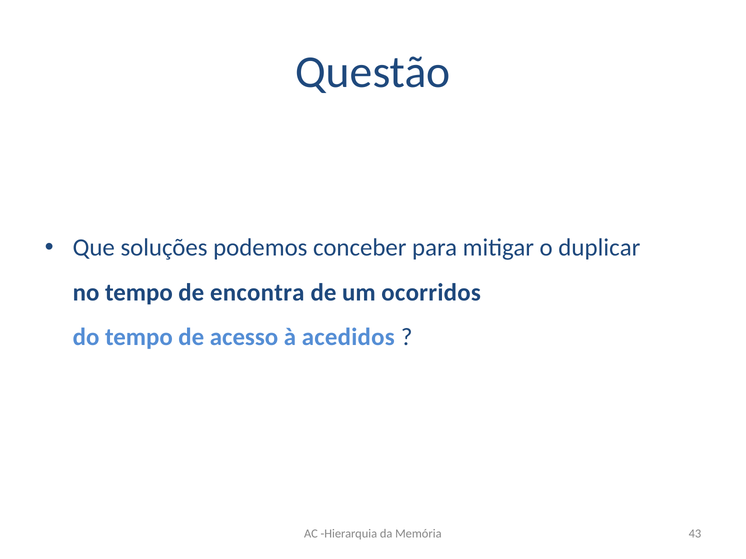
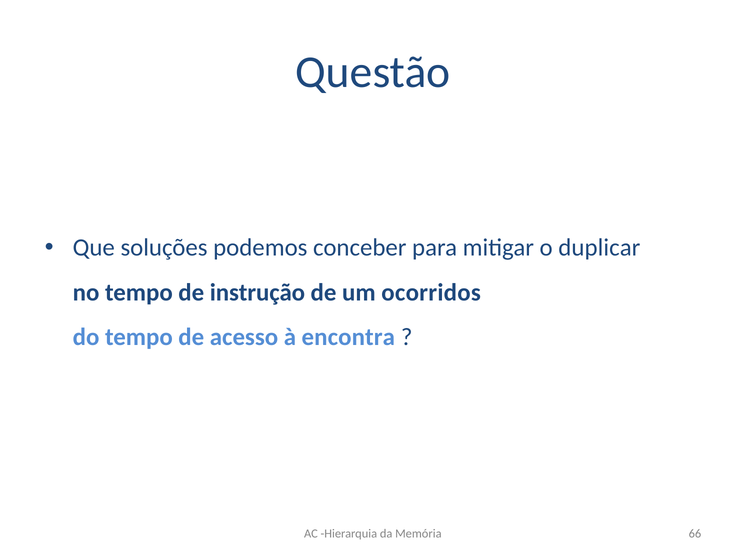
encontra: encontra -> instrução
acedidos: acedidos -> encontra
43: 43 -> 66
